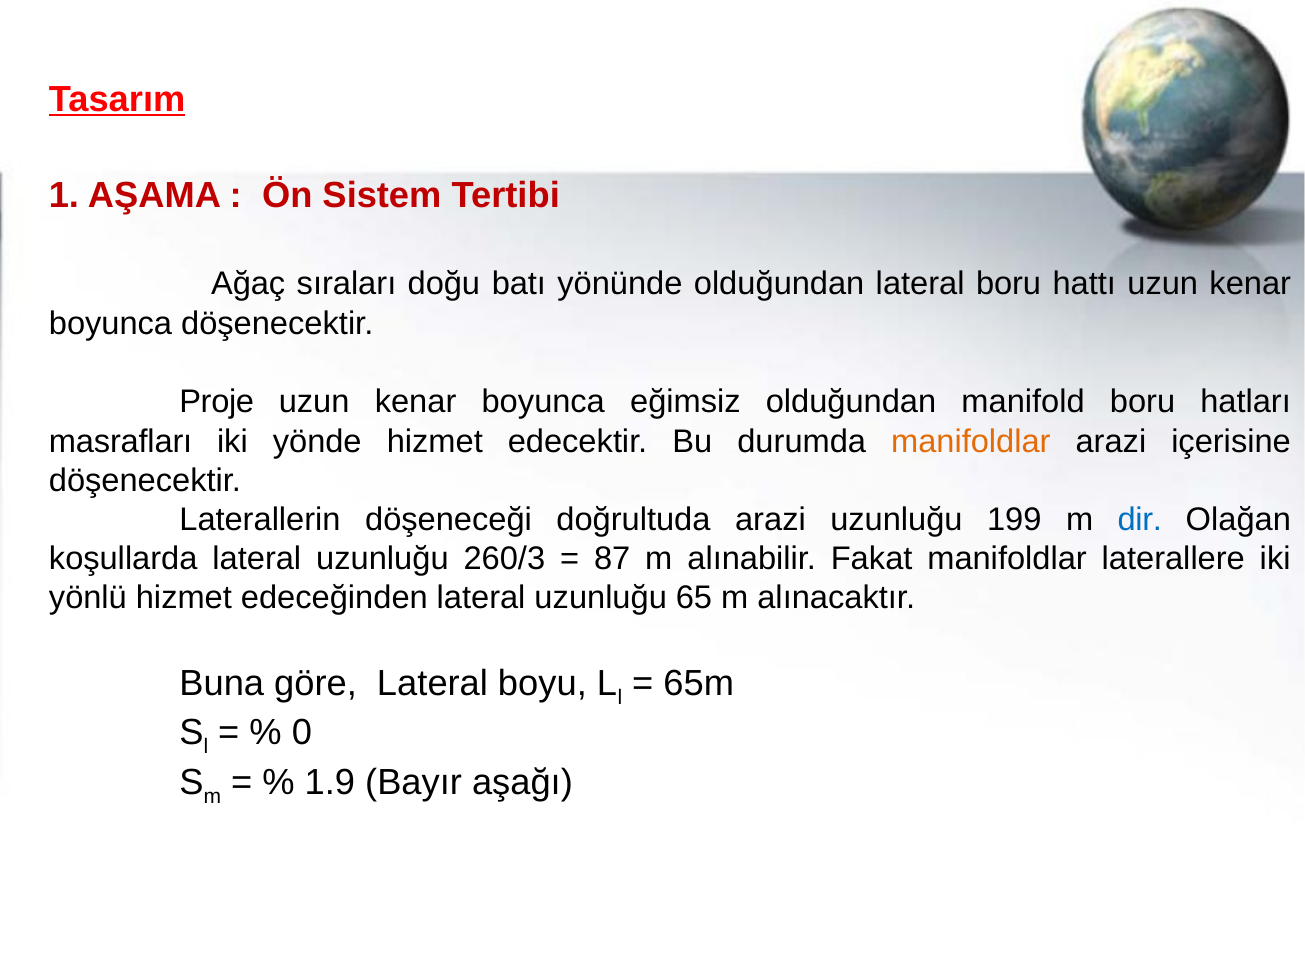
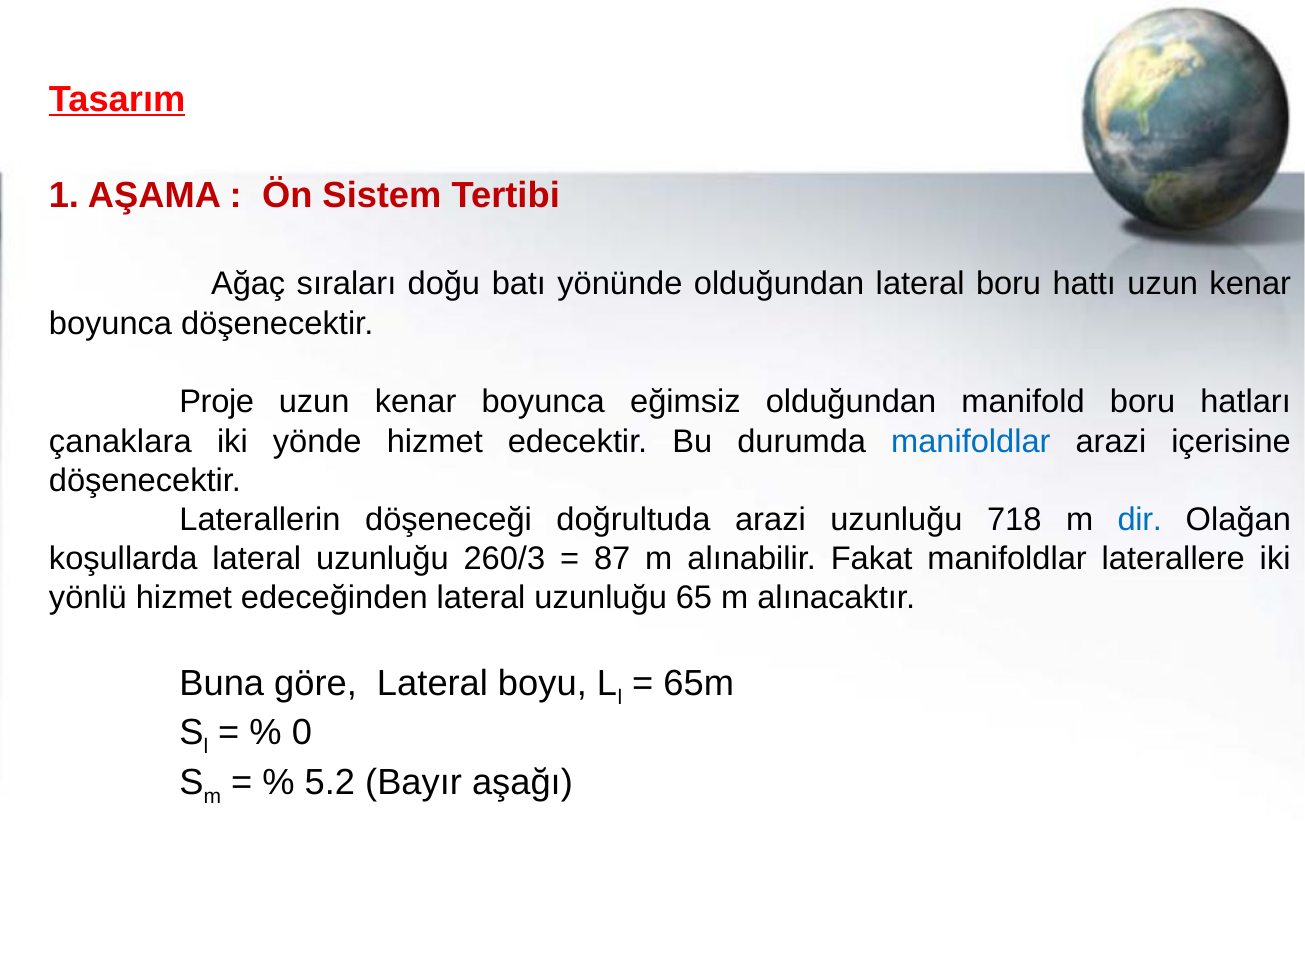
masrafları: masrafları -> çanaklara
manifoldlar at (971, 441) colour: orange -> blue
199: 199 -> 718
1.9: 1.9 -> 5.2
